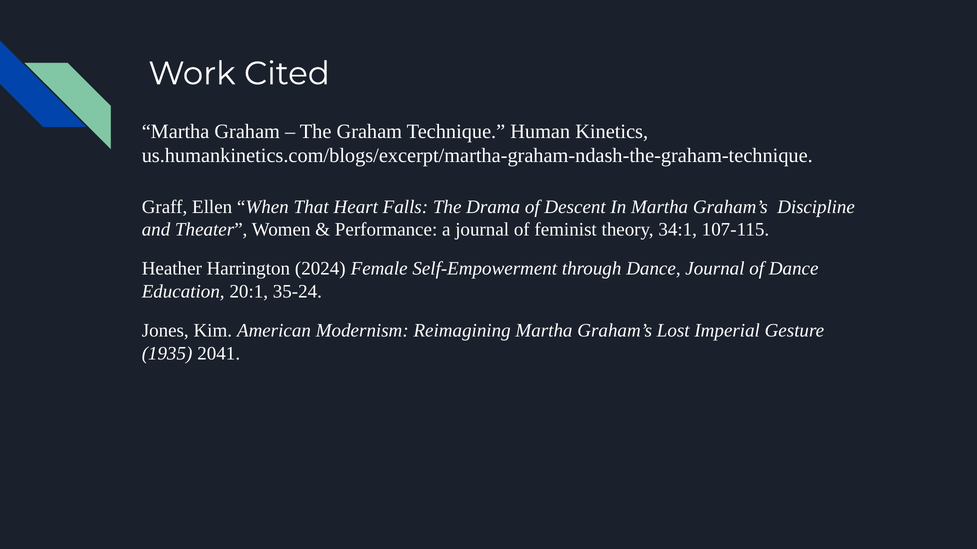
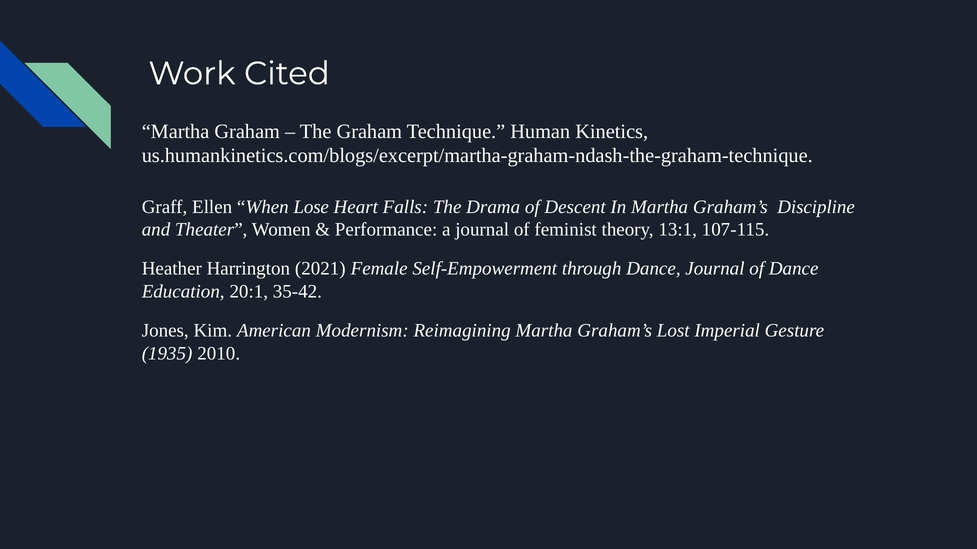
That: That -> Lose
34:1: 34:1 -> 13:1
2024: 2024 -> 2021
35-24: 35-24 -> 35-42
2041: 2041 -> 2010
